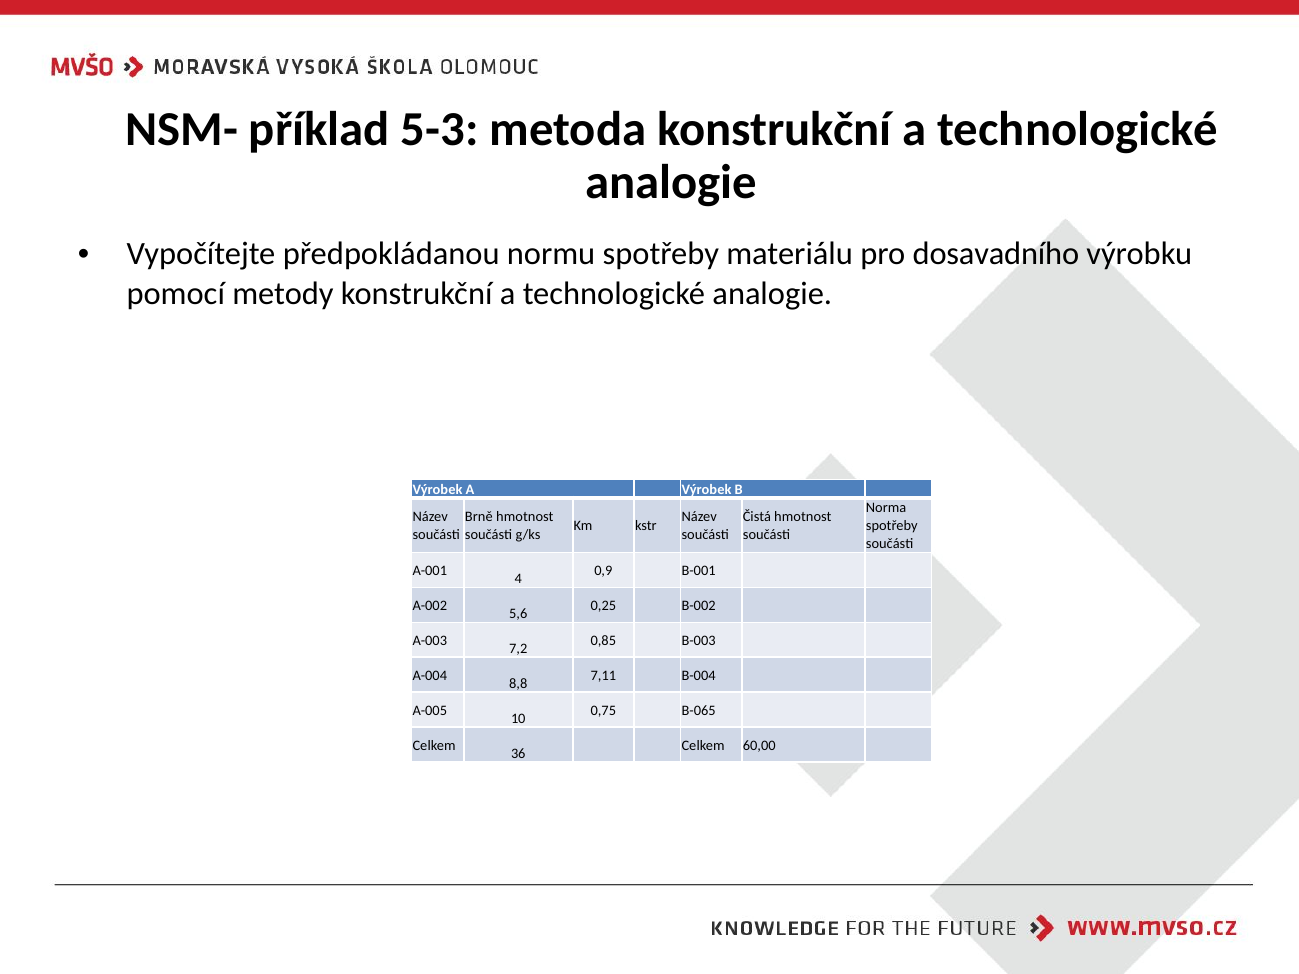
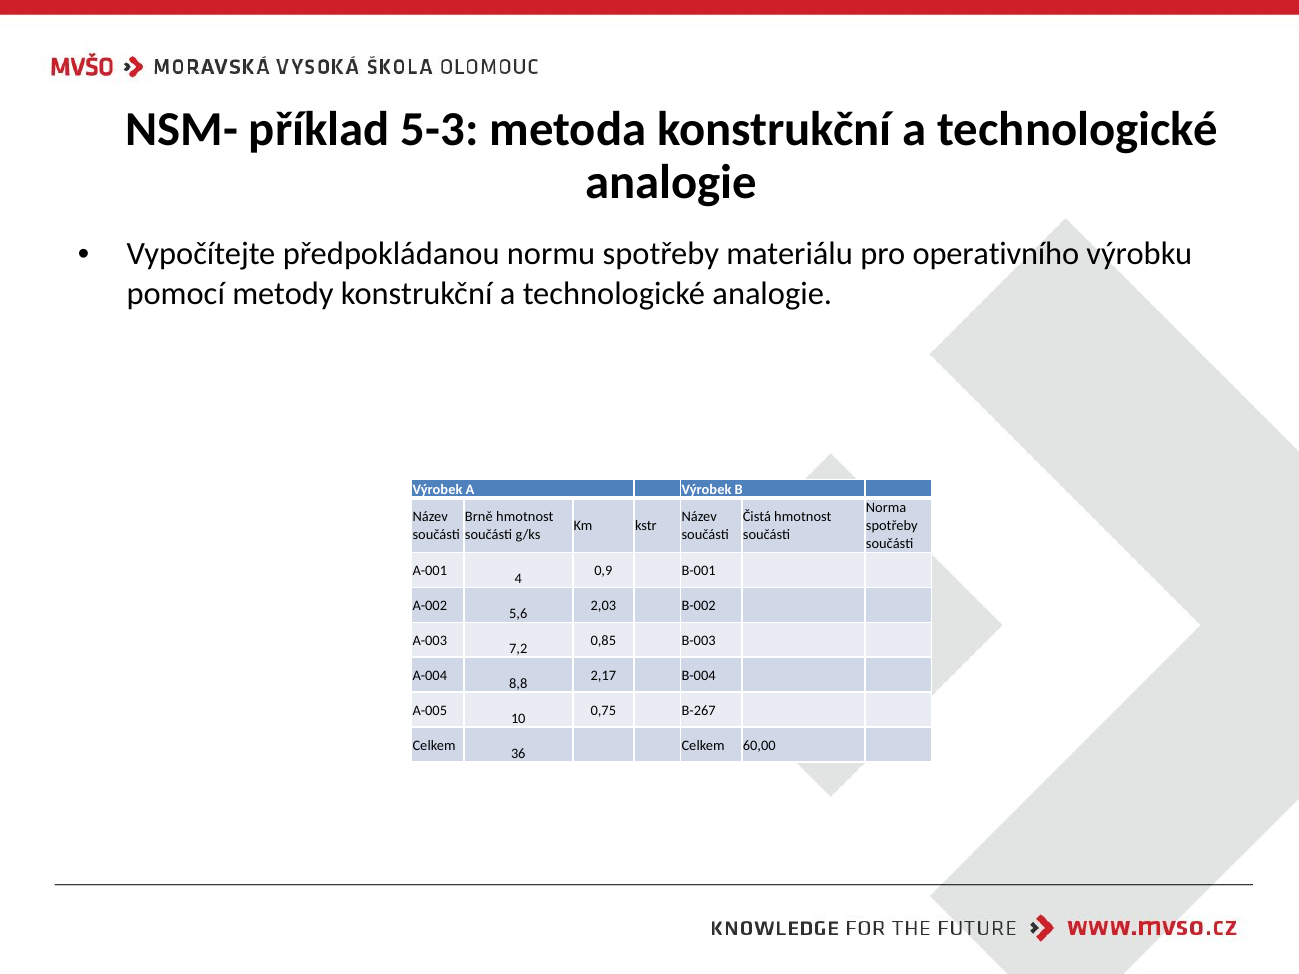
dosavadního: dosavadního -> operativního
0,25: 0,25 -> 2,03
7,11: 7,11 -> 2,17
B-065: B-065 -> B-267
